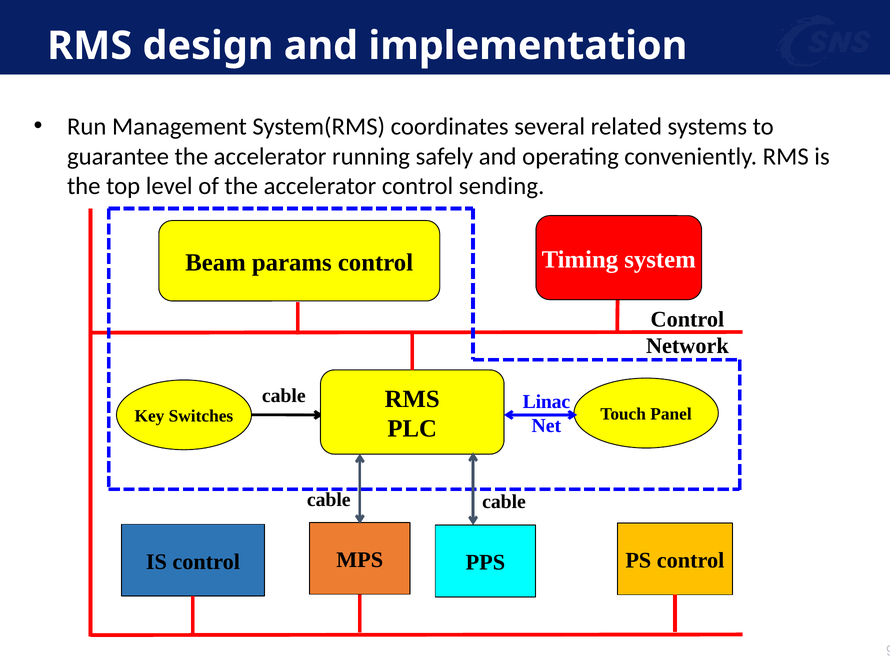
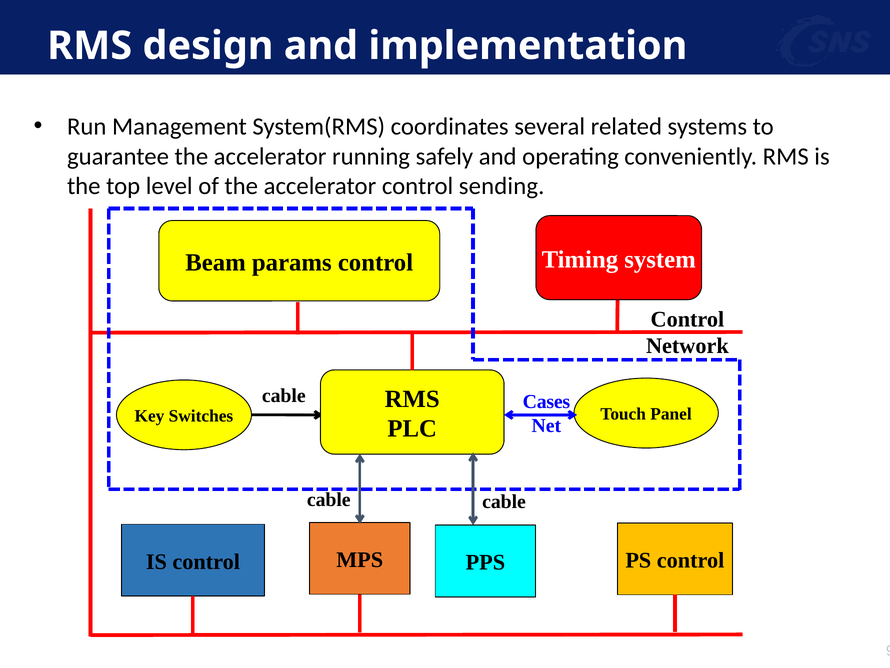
Linac: Linac -> Cases
